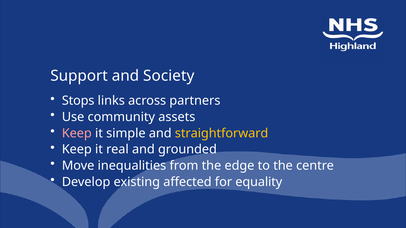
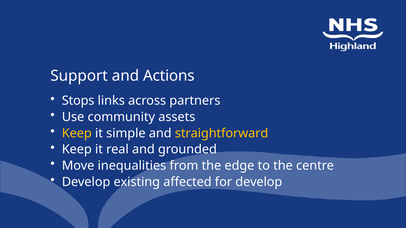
Society: Society -> Actions
Keep at (77, 133) colour: pink -> yellow
for equality: equality -> develop
